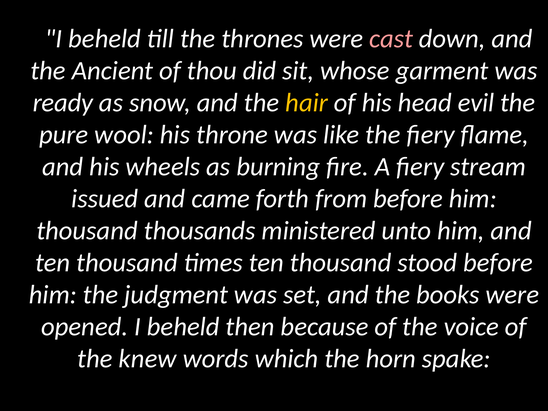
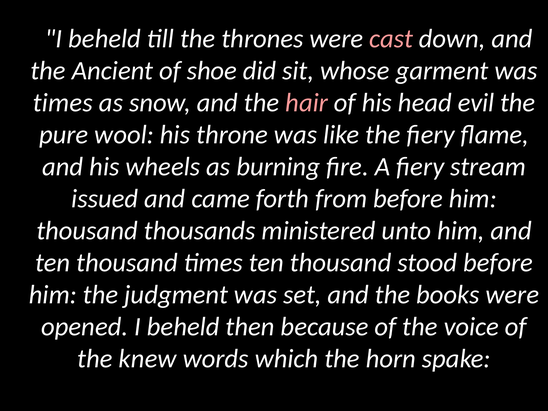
thou: thou -> shoe
ready at (63, 103): ready -> times
hair colour: yellow -> pink
